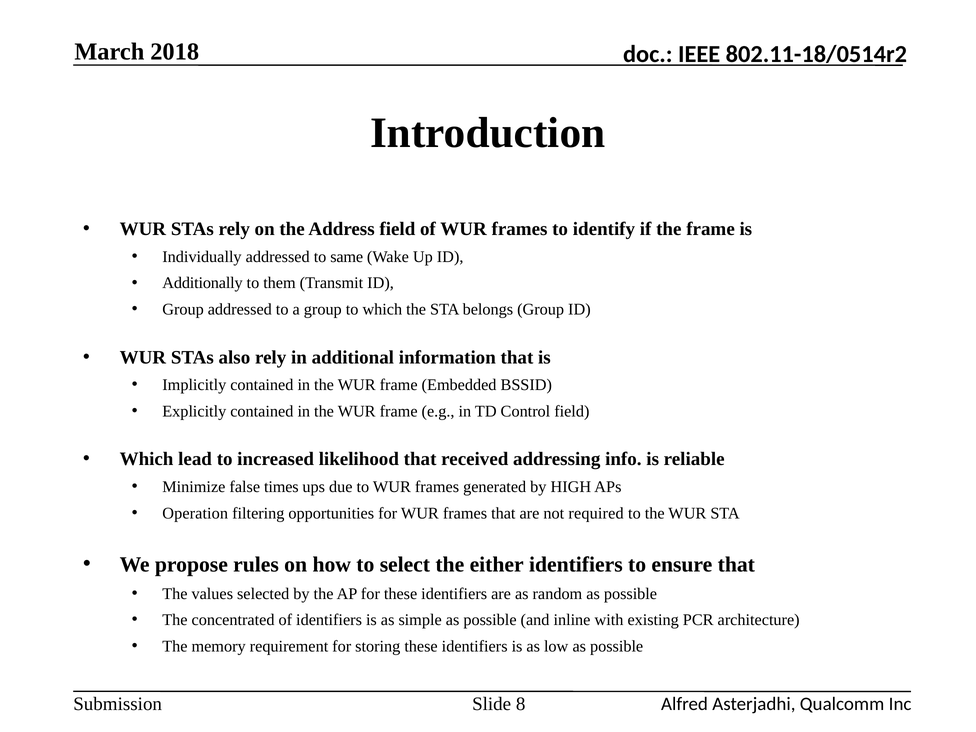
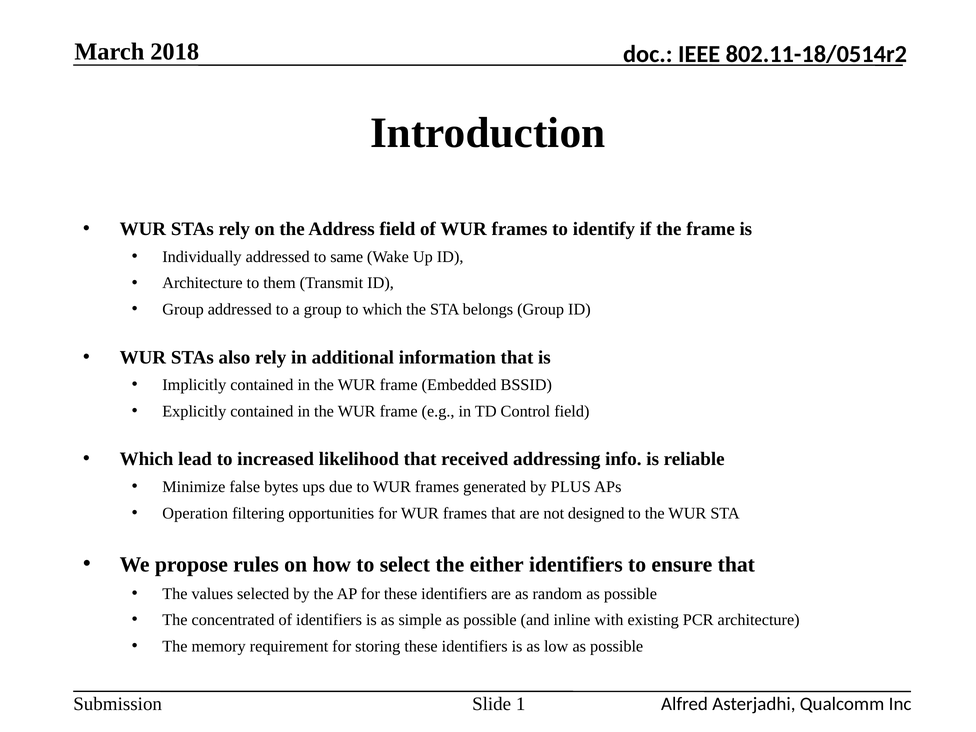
Additionally at (203, 283): Additionally -> Architecture
times: times -> bytes
HIGH: HIGH -> PLUS
required: required -> designed
8: 8 -> 1
